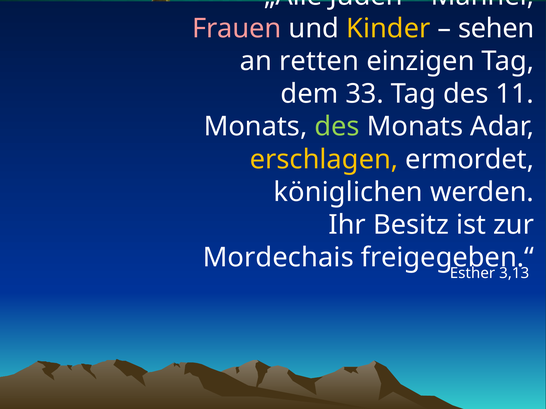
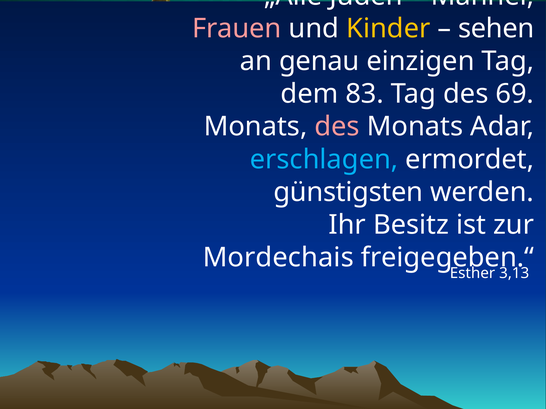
retten: retten -> genau
33: 33 -> 83
11: 11 -> 69
des at (337, 127) colour: light green -> pink
erschlagen colour: yellow -> light blue
königlichen: königlichen -> günstigsten
